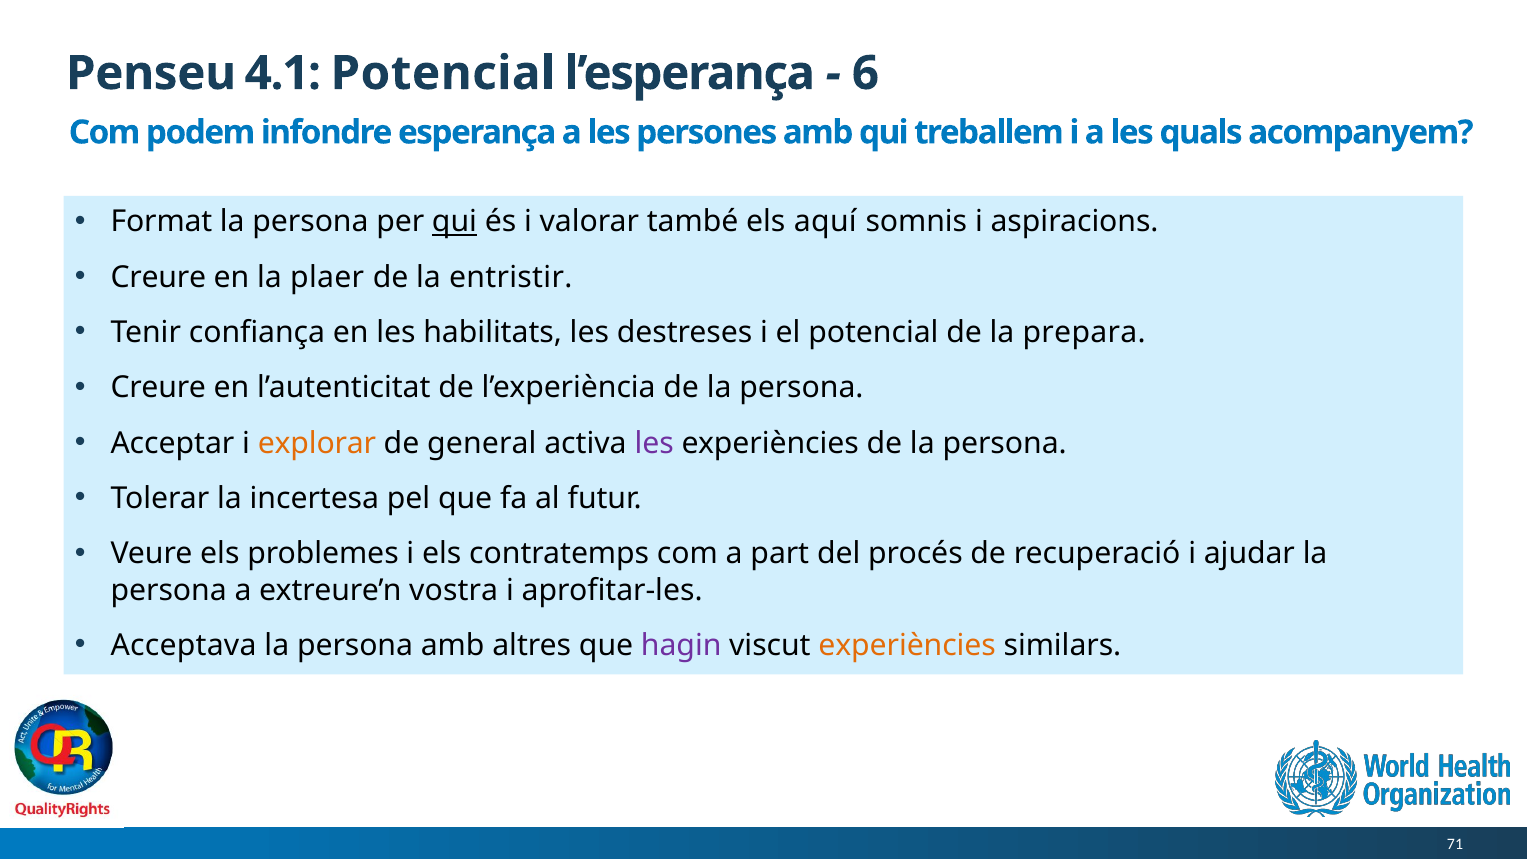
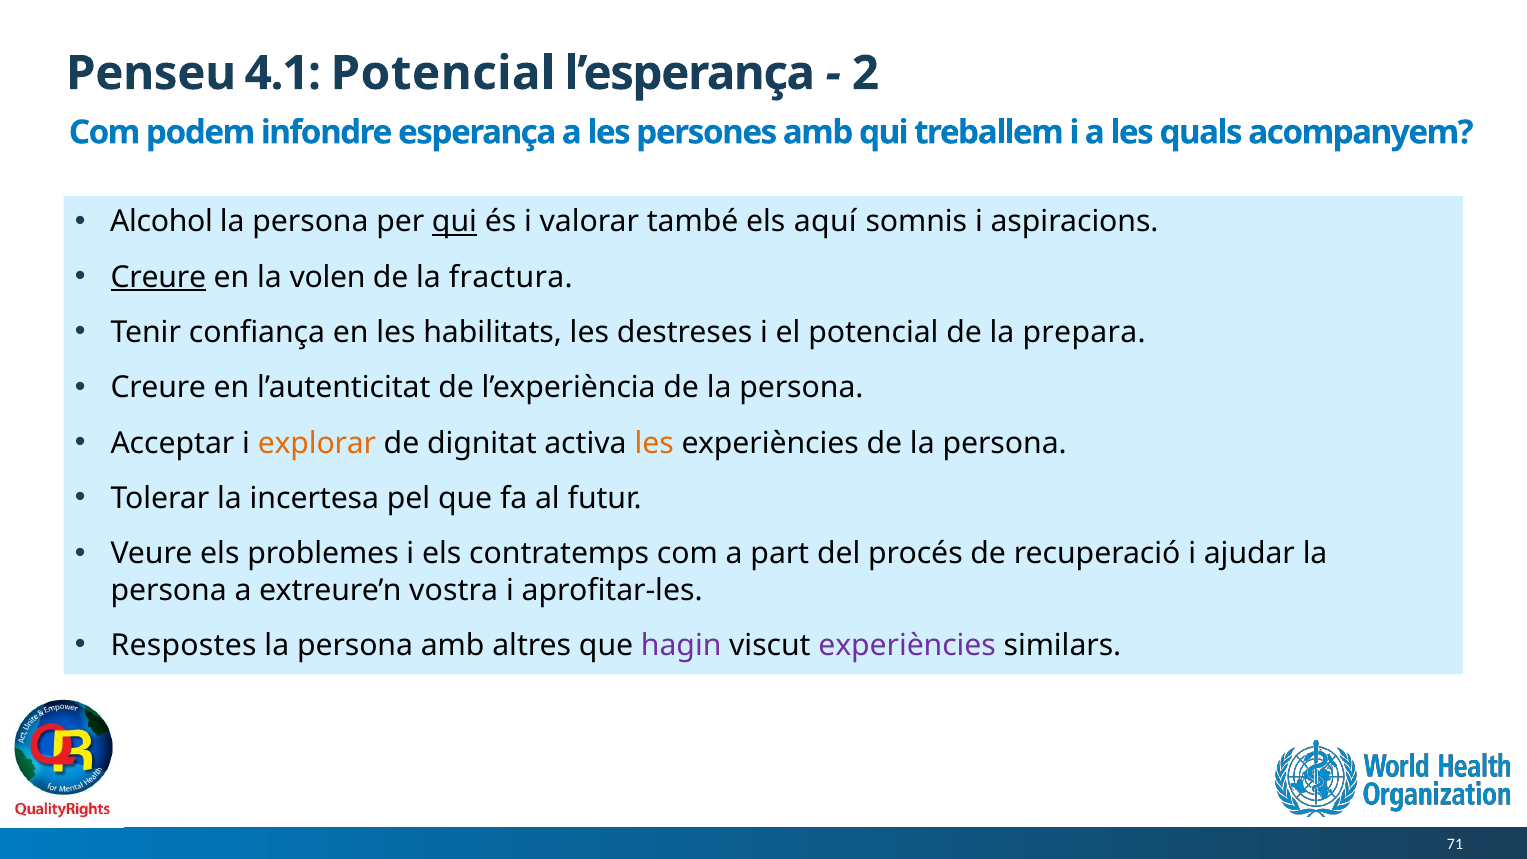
6: 6 -> 2
Format: Format -> Alcohol
Creure at (158, 277) underline: none -> present
plaer: plaer -> volen
entristir: entristir -> fractura
general: general -> dignitat
les at (654, 443) colour: purple -> orange
Acceptava: Acceptava -> Respostes
experiències at (907, 645) colour: orange -> purple
